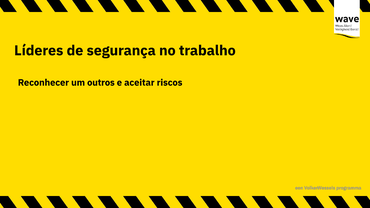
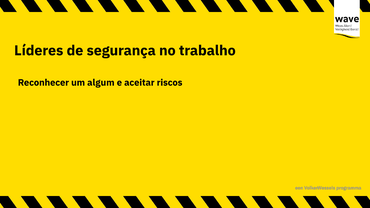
outros: outros -> algum
